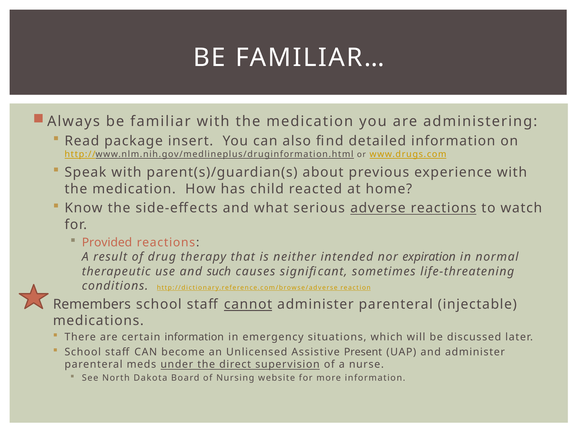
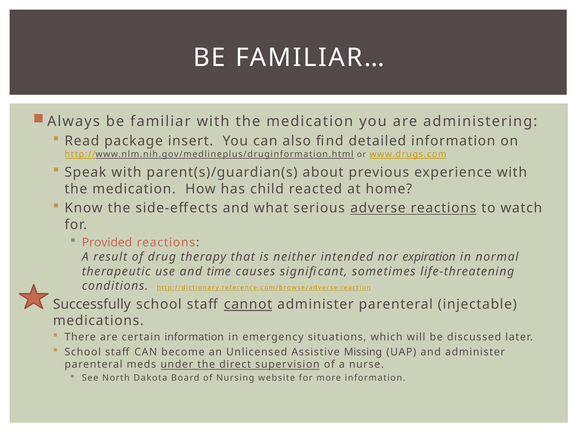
such: such -> time
Remembers: Remembers -> Successfully
Present: Present -> Missing
